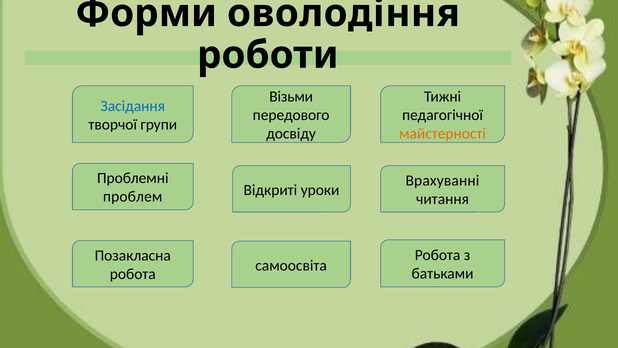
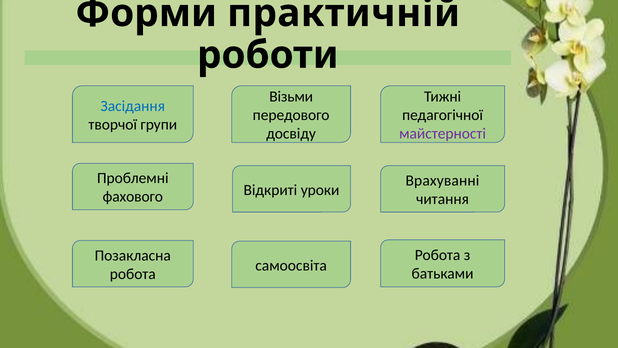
оволодіння: оволодіння -> практичній
майстерності colour: orange -> purple
проблем: проблем -> фахового
